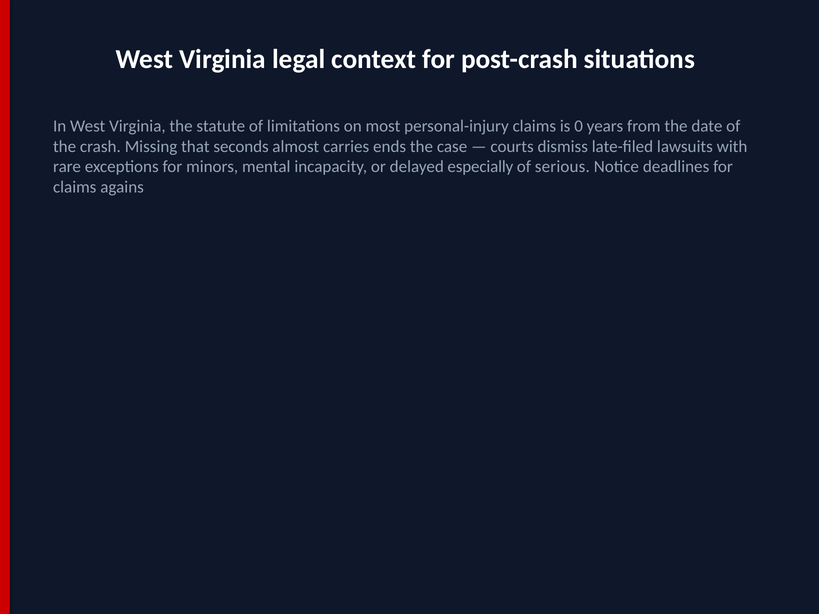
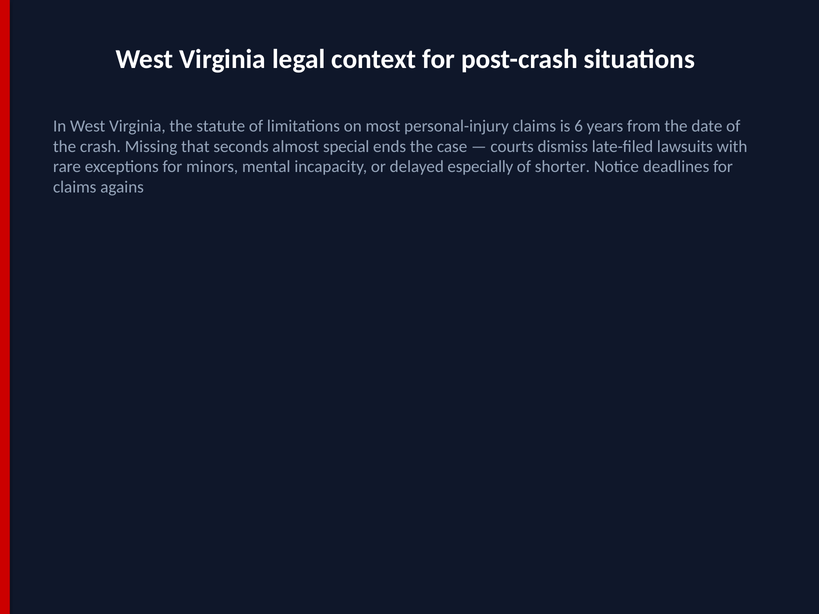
0: 0 -> 6
carries: carries -> special
serious: serious -> shorter
